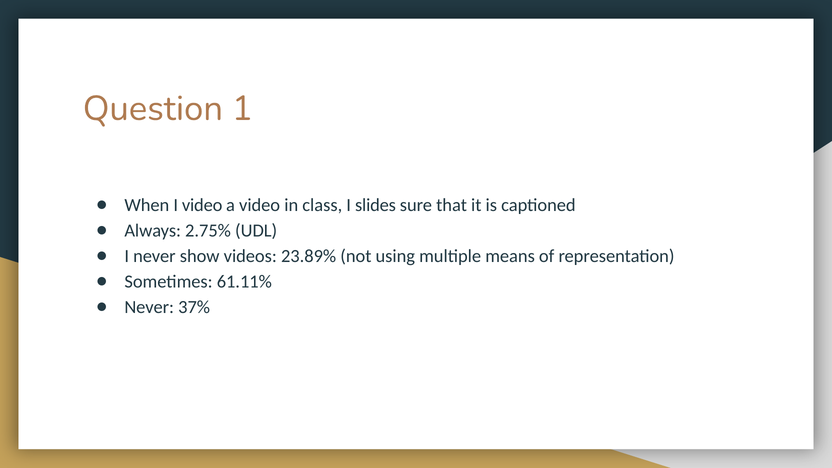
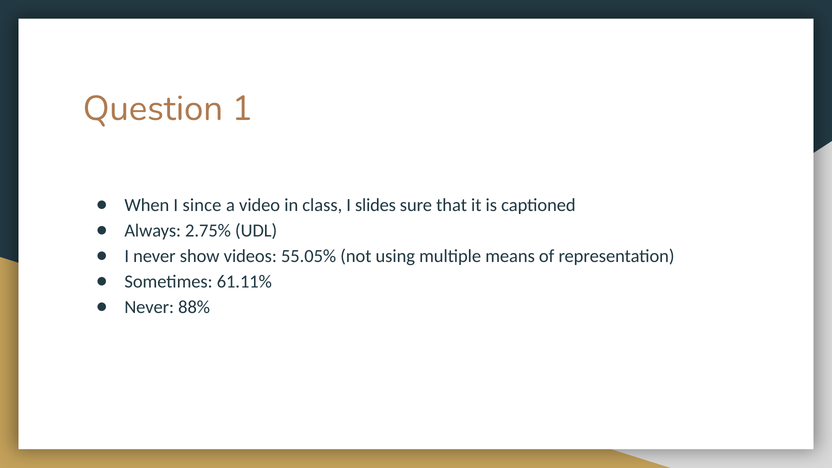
I video: video -> since
23.89%: 23.89% -> 55.05%
37%: 37% -> 88%
